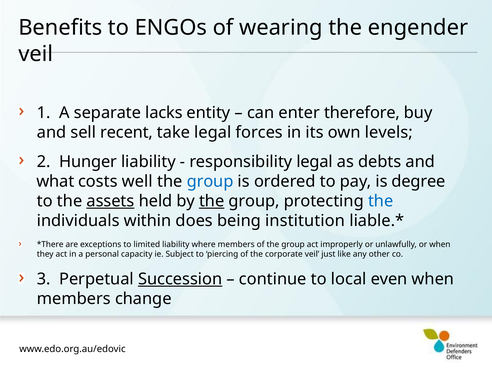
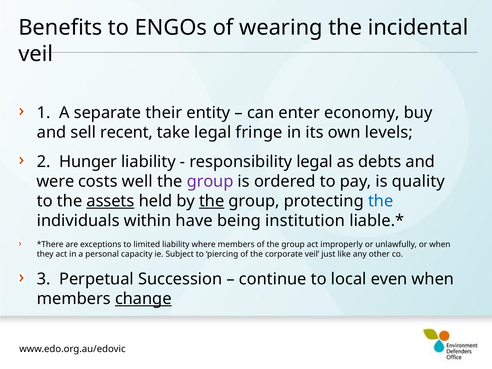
engender: engender -> incidental
lacks: lacks -> their
therefore: therefore -> economy
forces: forces -> fringe
what: what -> were
group at (210, 181) colour: blue -> purple
degree: degree -> quality
does: does -> have
Succession underline: present -> none
change underline: none -> present
